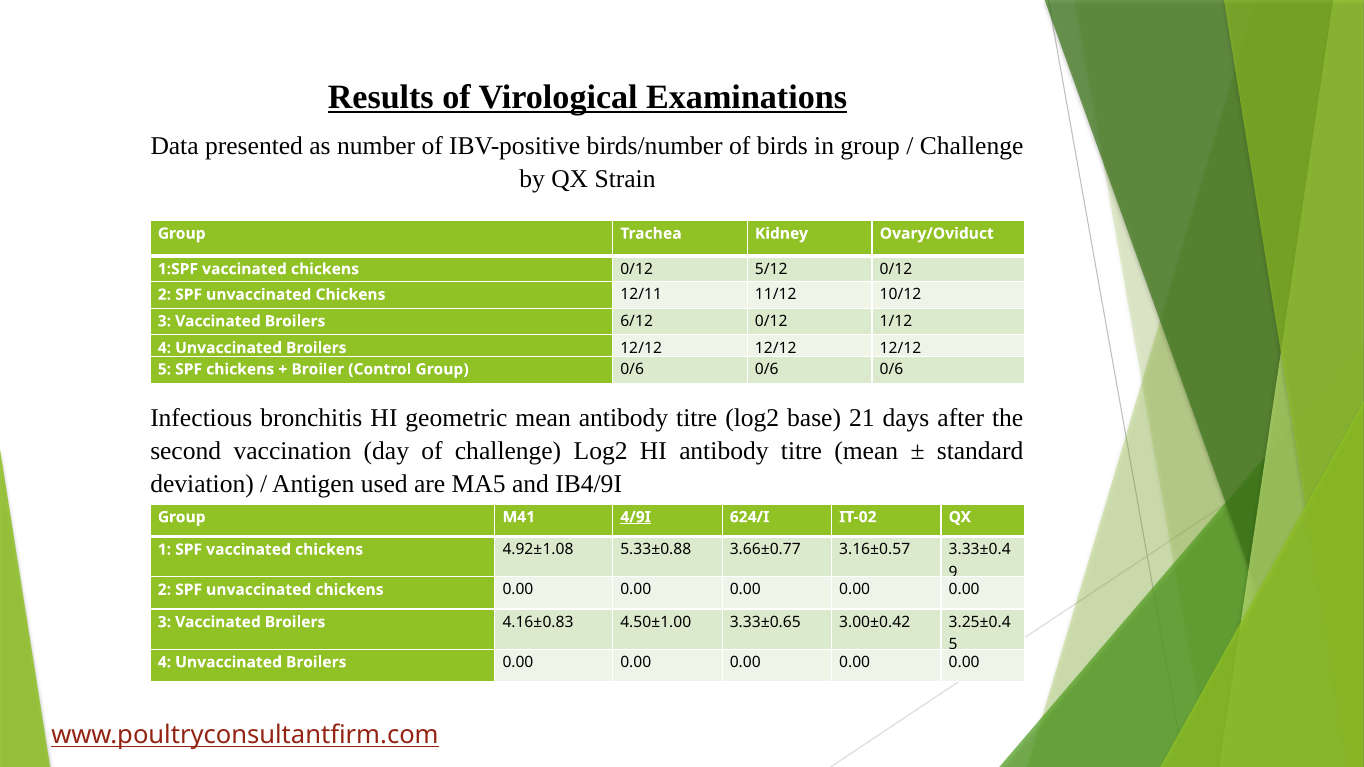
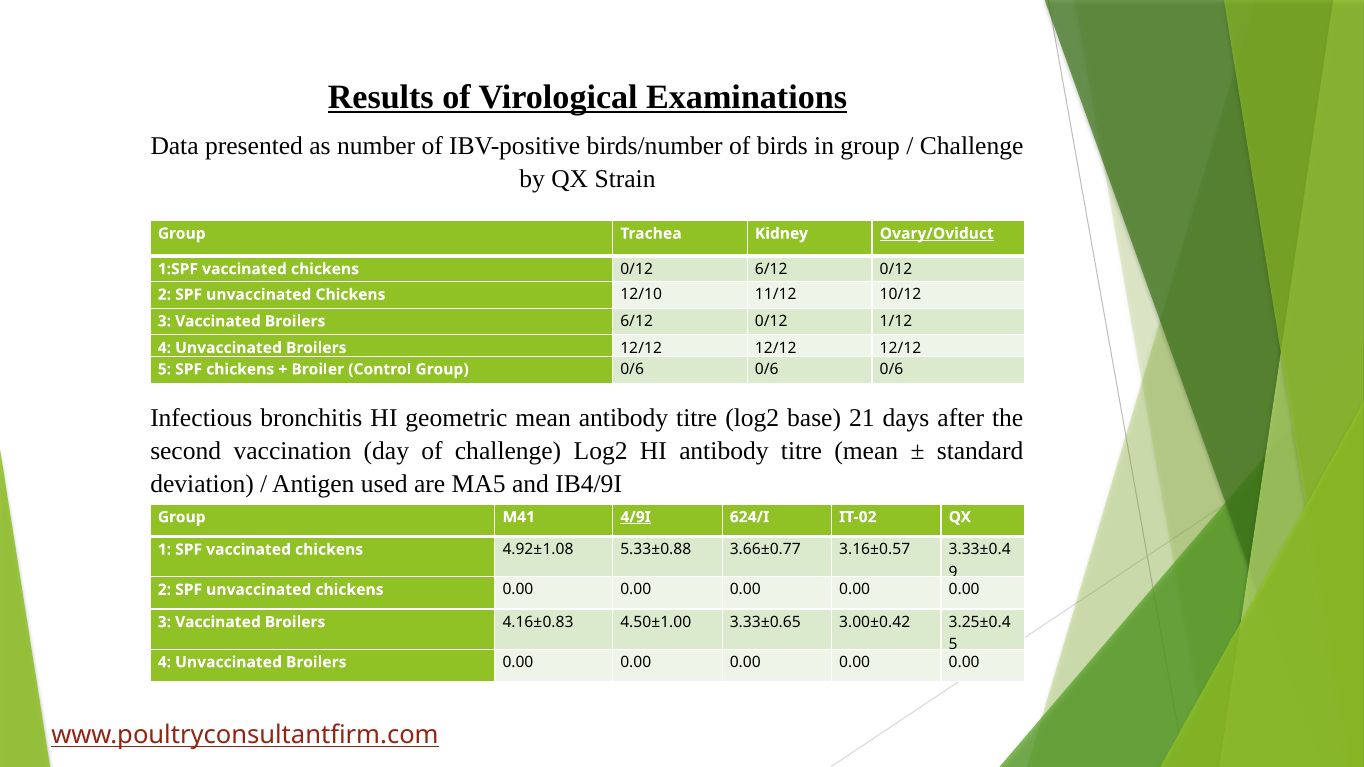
Ovary/Oviduct underline: none -> present
0/12 5/12: 5/12 -> 6/12
12/11: 12/11 -> 12/10
